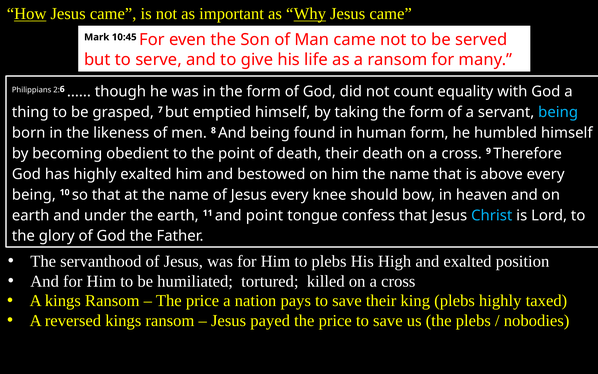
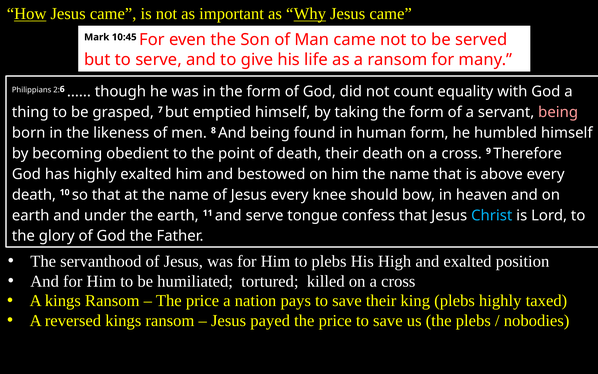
being at (558, 112) colour: light blue -> pink
being at (34, 195): being -> death
and point: point -> serve
